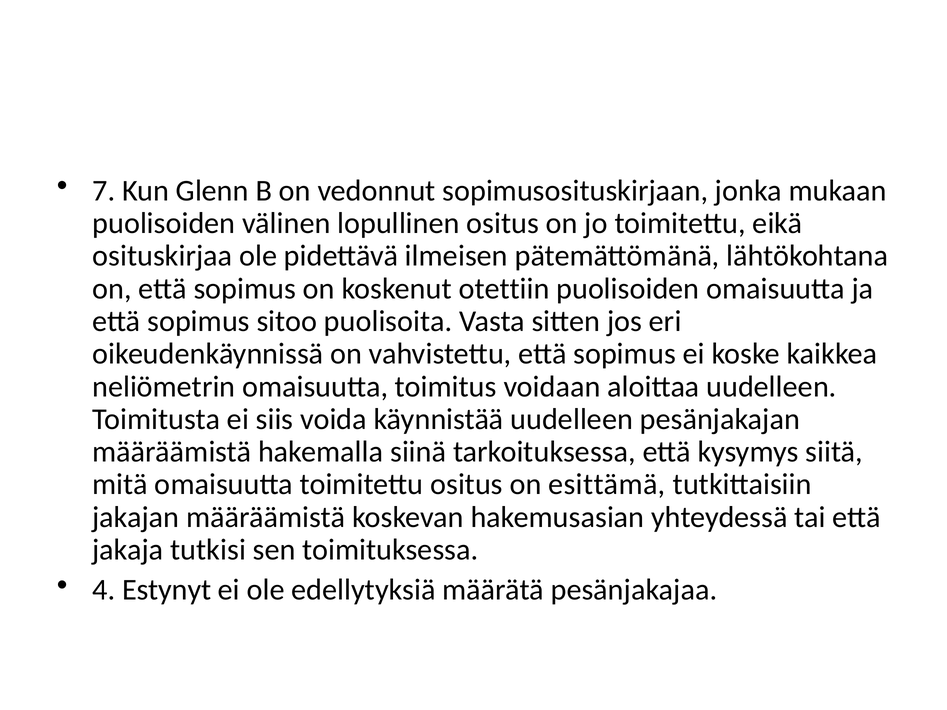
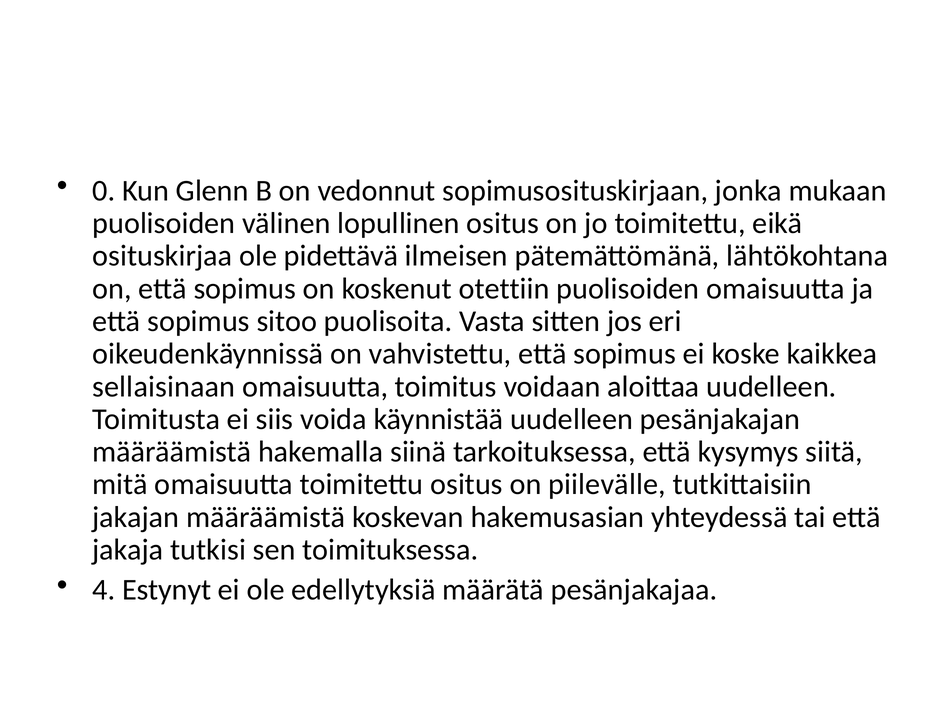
7: 7 -> 0
neliömetrin: neliömetrin -> sellaisinaan
esittämä: esittämä -> piilevälle
